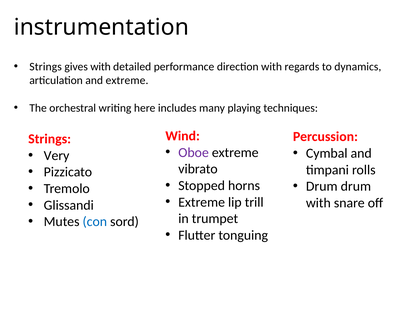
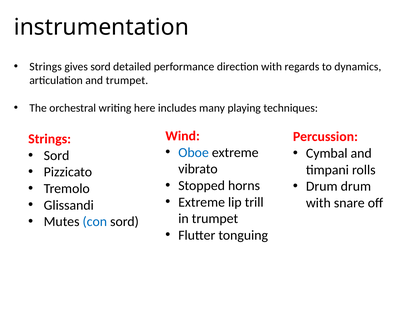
gives with: with -> sord
and extreme: extreme -> trumpet
Oboe colour: purple -> blue
Very at (57, 156): Very -> Sord
